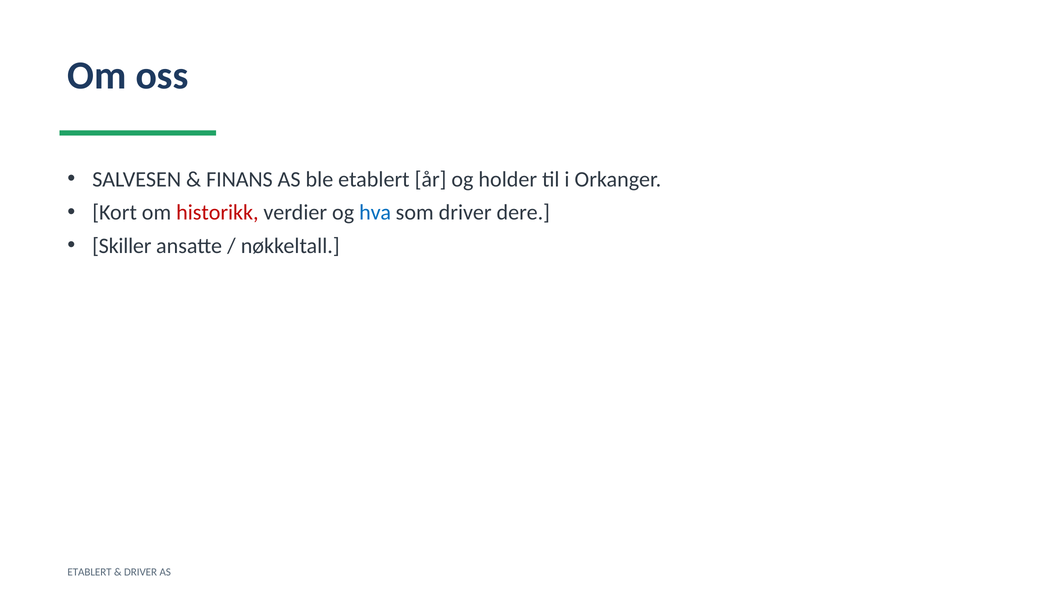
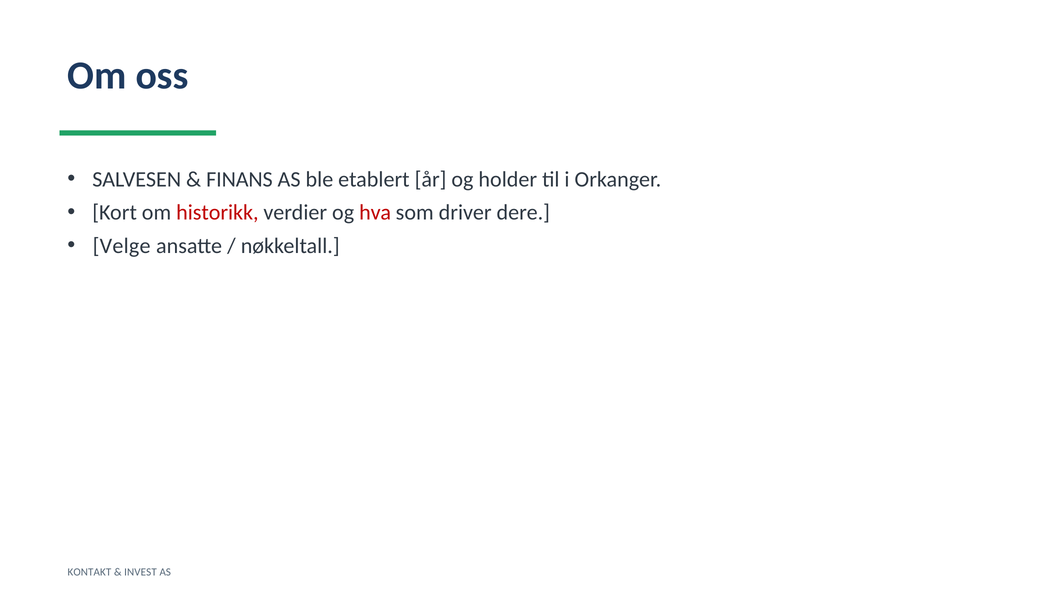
hva colour: blue -> red
Skiller: Skiller -> Velge
ETABLERT at (90, 572): ETABLERT -> KONTAKT
DRIVER at (141, 572): DRIVER -> INVEST
